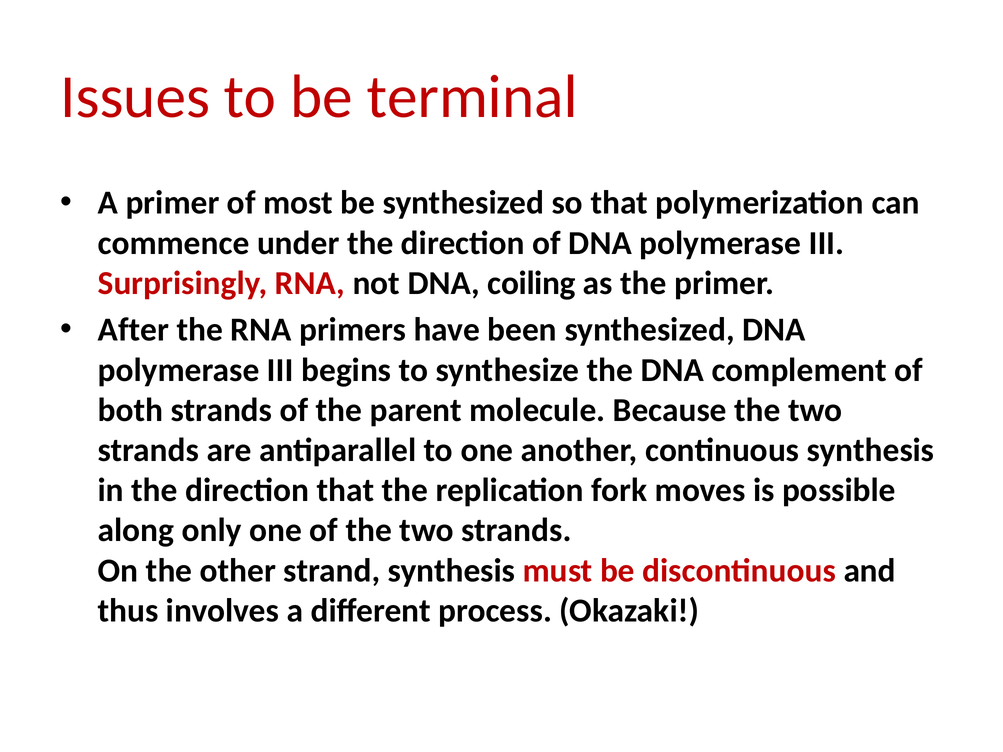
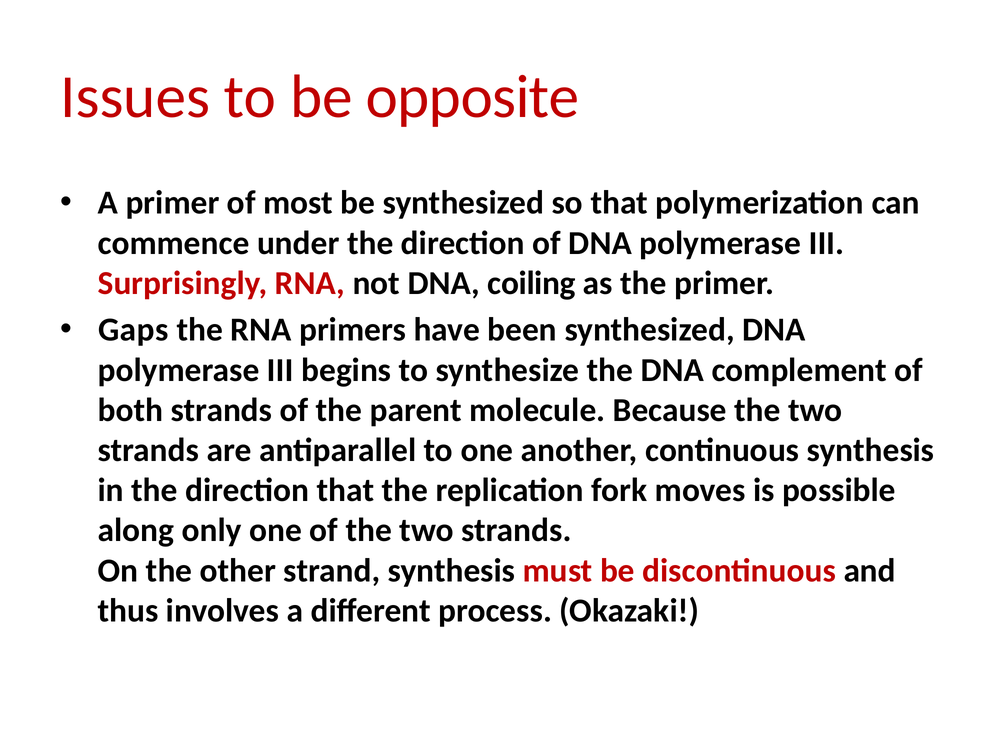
terminal: terminal -> opposite
After: After -> Gaps
